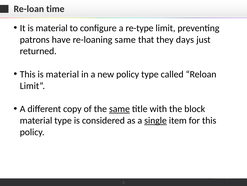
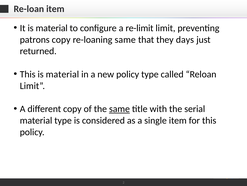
Re-loan time: time -> item
re-type: re-type -> re-limit
patrons have: have -> copy
block: block -> serial
single underline: present -> none
